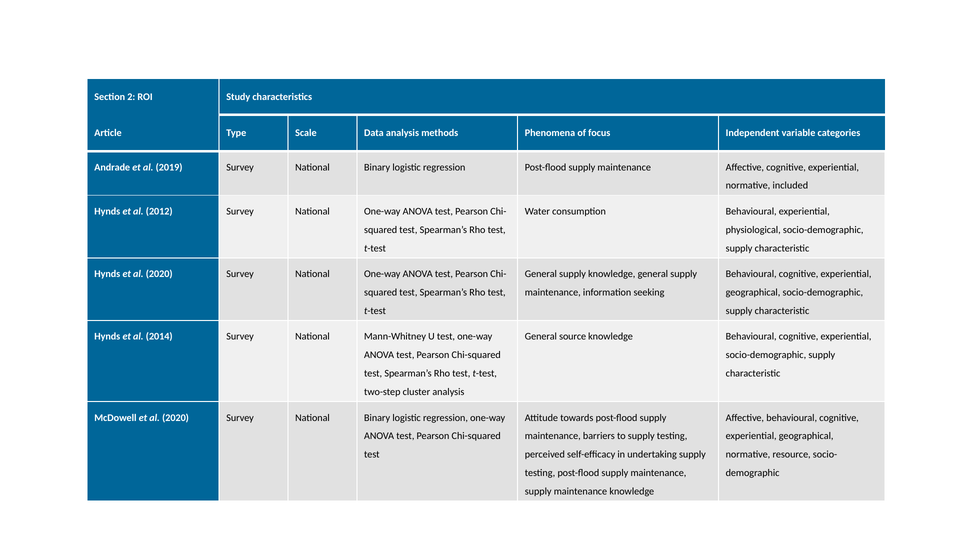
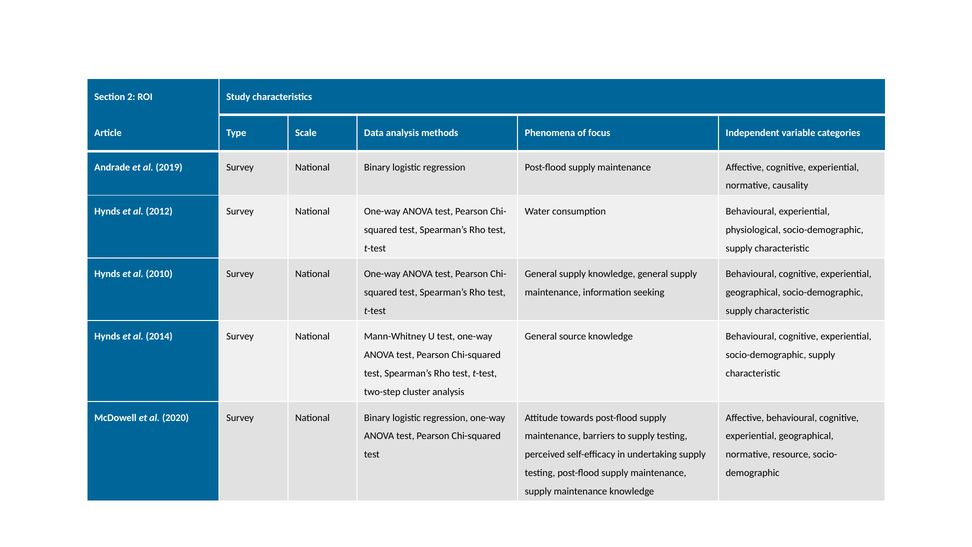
included: included -> causality
Hynds et al 2020: 2020 -> 2010
